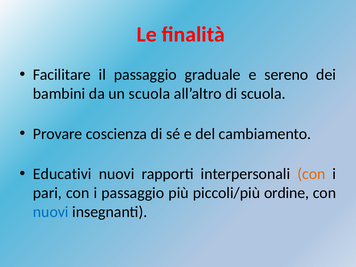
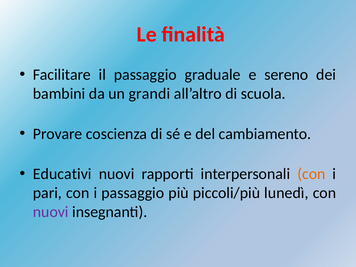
un scuola: scuola -> grandi
ordine: ordine -> lunedì
nuovi at (51, 212) colour: blue -> purple
